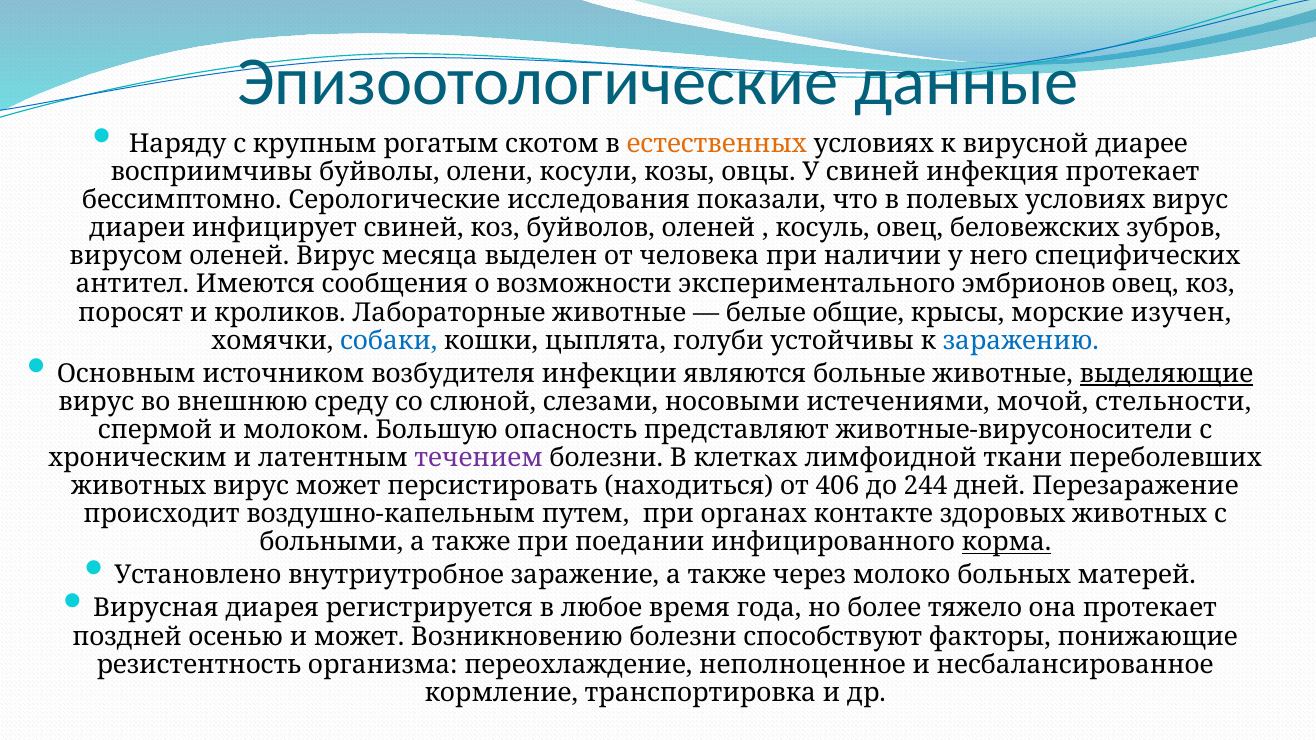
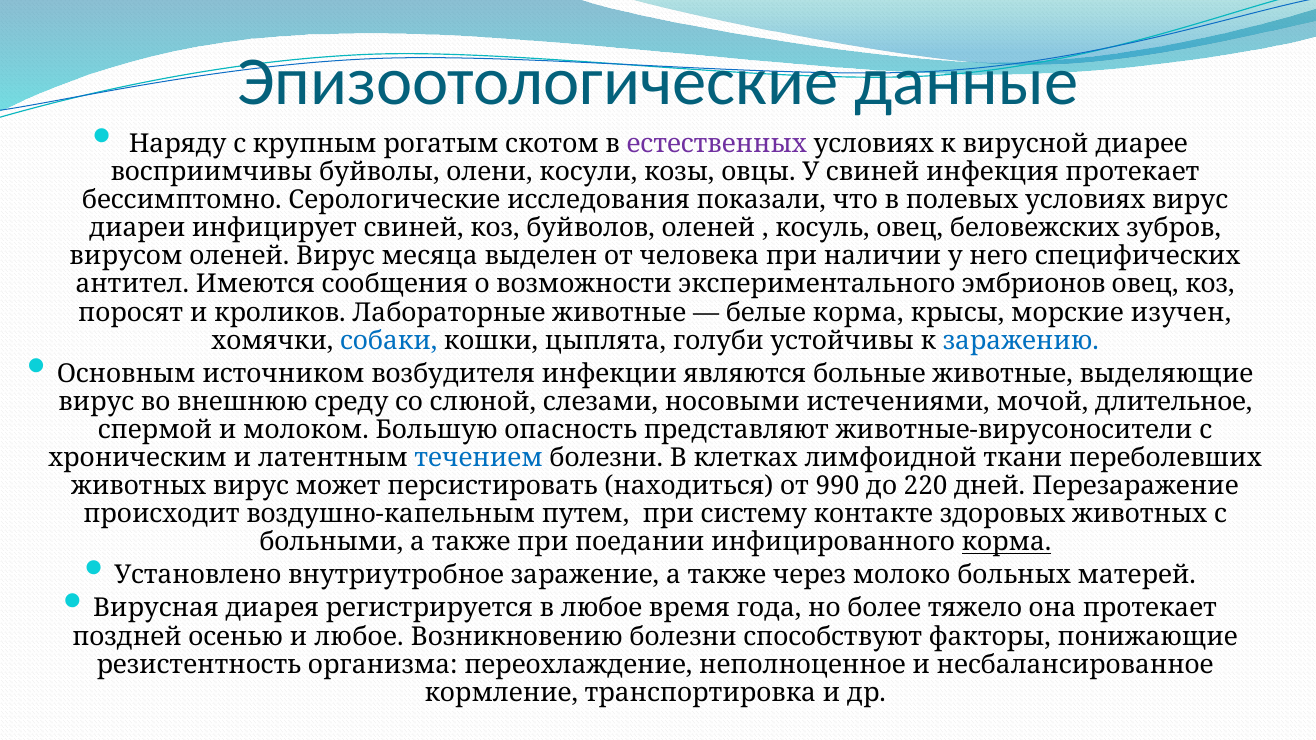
естественных colour: orange -> purple
белые общие: общие -> корма
выделяющие underline: present -> none
стельности: стельности -> длительное
течением colour: purple -> blue
406: 406 -> 990
244: 244 -> 220
органах: органах -> систему
и может: может -> любое
